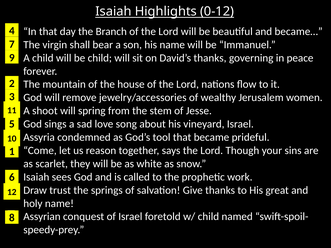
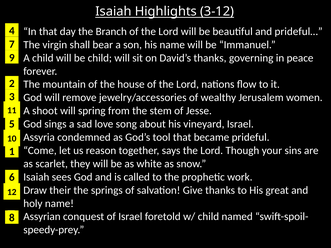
0-12: 0-12 -> 3-12
became…: became… -> prideful…
trust: trust -> their
